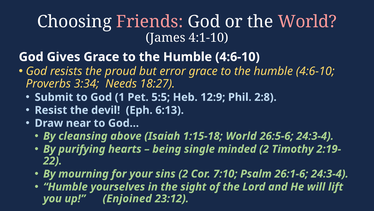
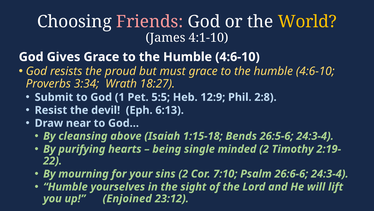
World at (307, 22) colour: pink -> yellow
error: error -> must
Needs: Needs -> Wrath
1:15-18 World: World -> Bends
26:1-6: 26:1-6 -> 26:6-6
